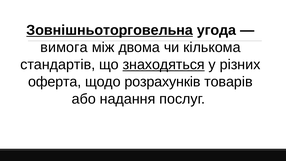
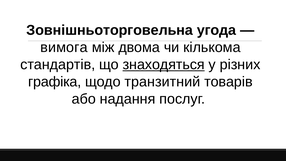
Зовнішньоторговельна underline: present -> none
оферта: оферта -> графіка
розрахунків: розрахунків -> транзитний
